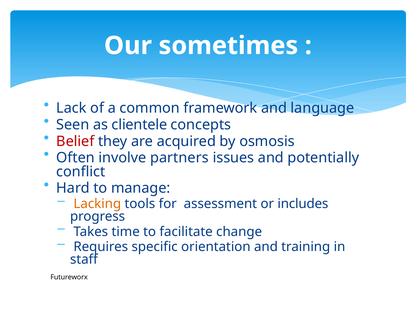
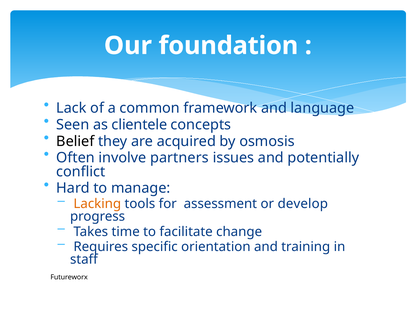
sometimes: sometimes -> foundation
Belief colour: red -> black
includes: includes -> develop
